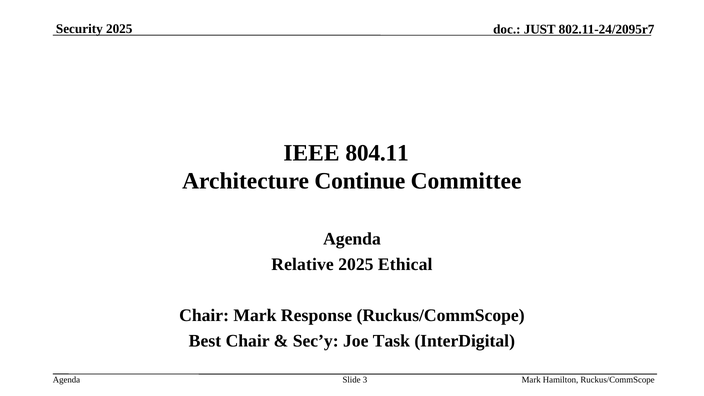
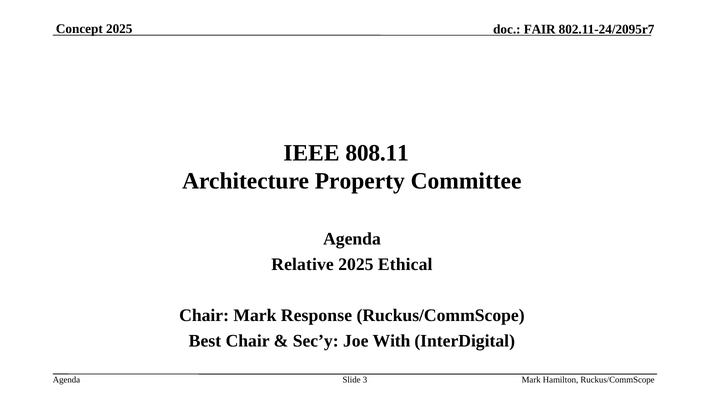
Security: Security -> Concept
JUST: JUST -> FAIR
804.11: 804.11 -> 808.11
Continue: Continue -> Property
Task: Task -> With
